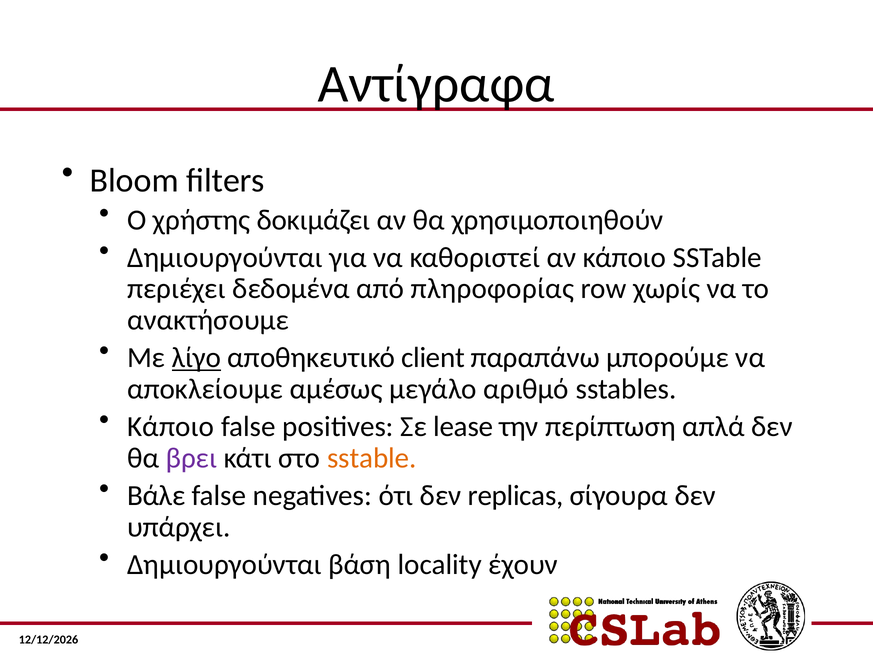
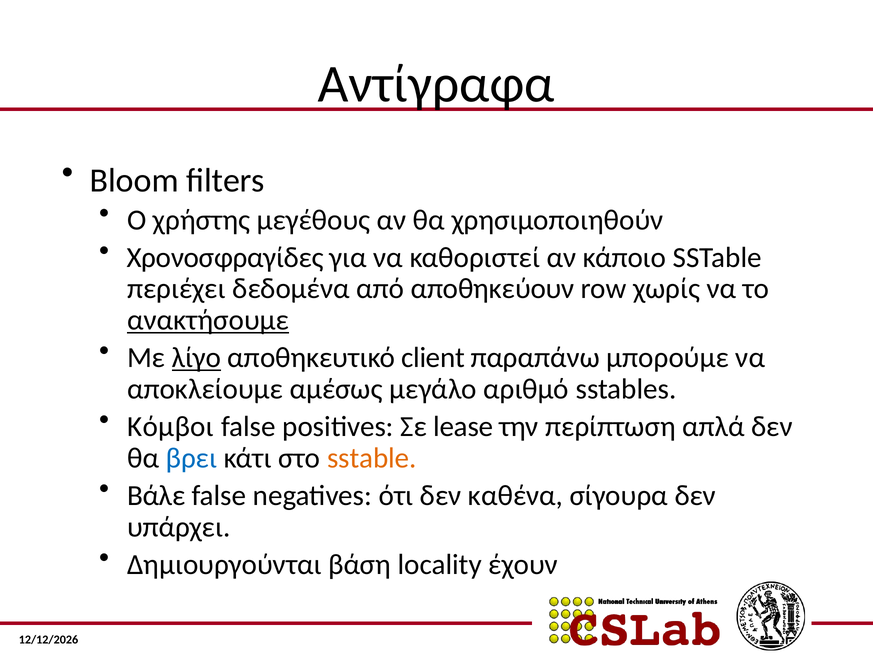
δοκιμάζει: δοκιμάζει -> µεγέθους
Δημιουργούνται at (225, 257): Δημιουργούνται -> Χρονοσφραγίδες
πληροφορίας: πληροφορίας -> αποθηκεύουν
ανακτήσουμε underline: none -> present
Κάποιο at (171, 427): Κάποιο -> Κόμβοι
βρει colour: purple -> blue
replicas: replicas -> καθένα
